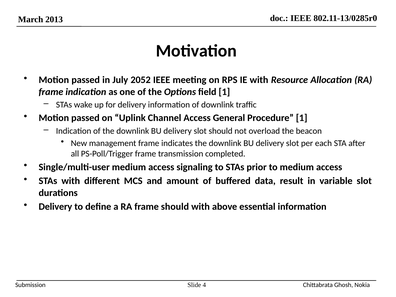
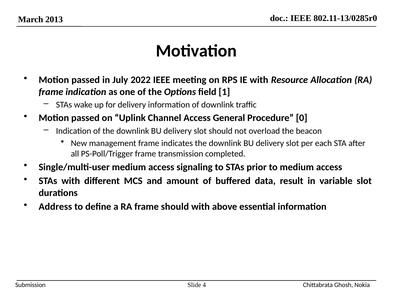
2052: 2052 -> 2022
Procedure 1: 1 -> 0
Delivery at (55, 207): Delivery -> Address
